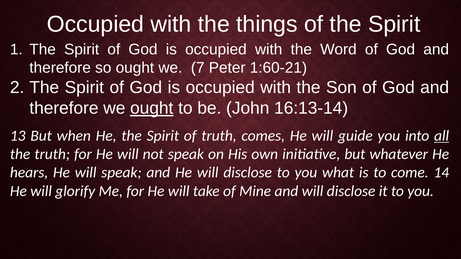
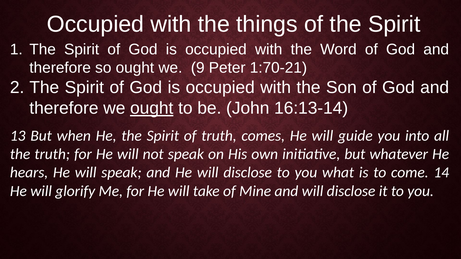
7: 7 -> 9
1:60-21: 1:60-21 -> 1:70-21
all underline: present -> none
